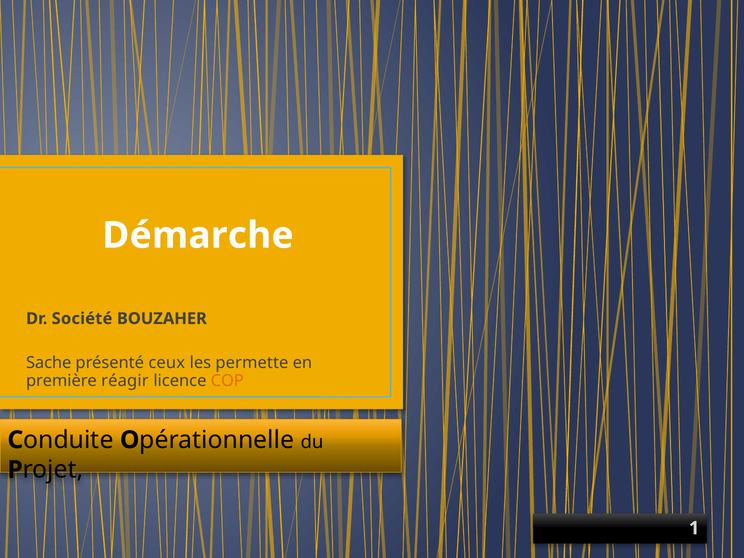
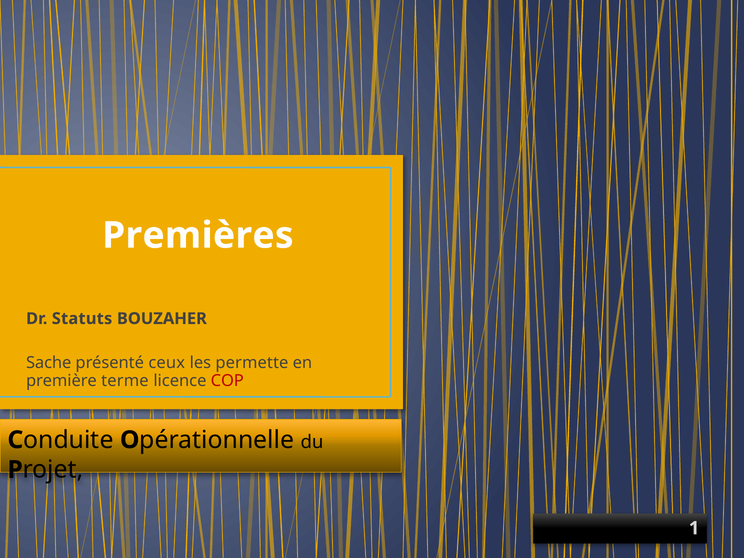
Démarche: Démarche -> Premières
Société: Société -> Statuts
réagir: réagir -> terme
COP colour: orange -> red
